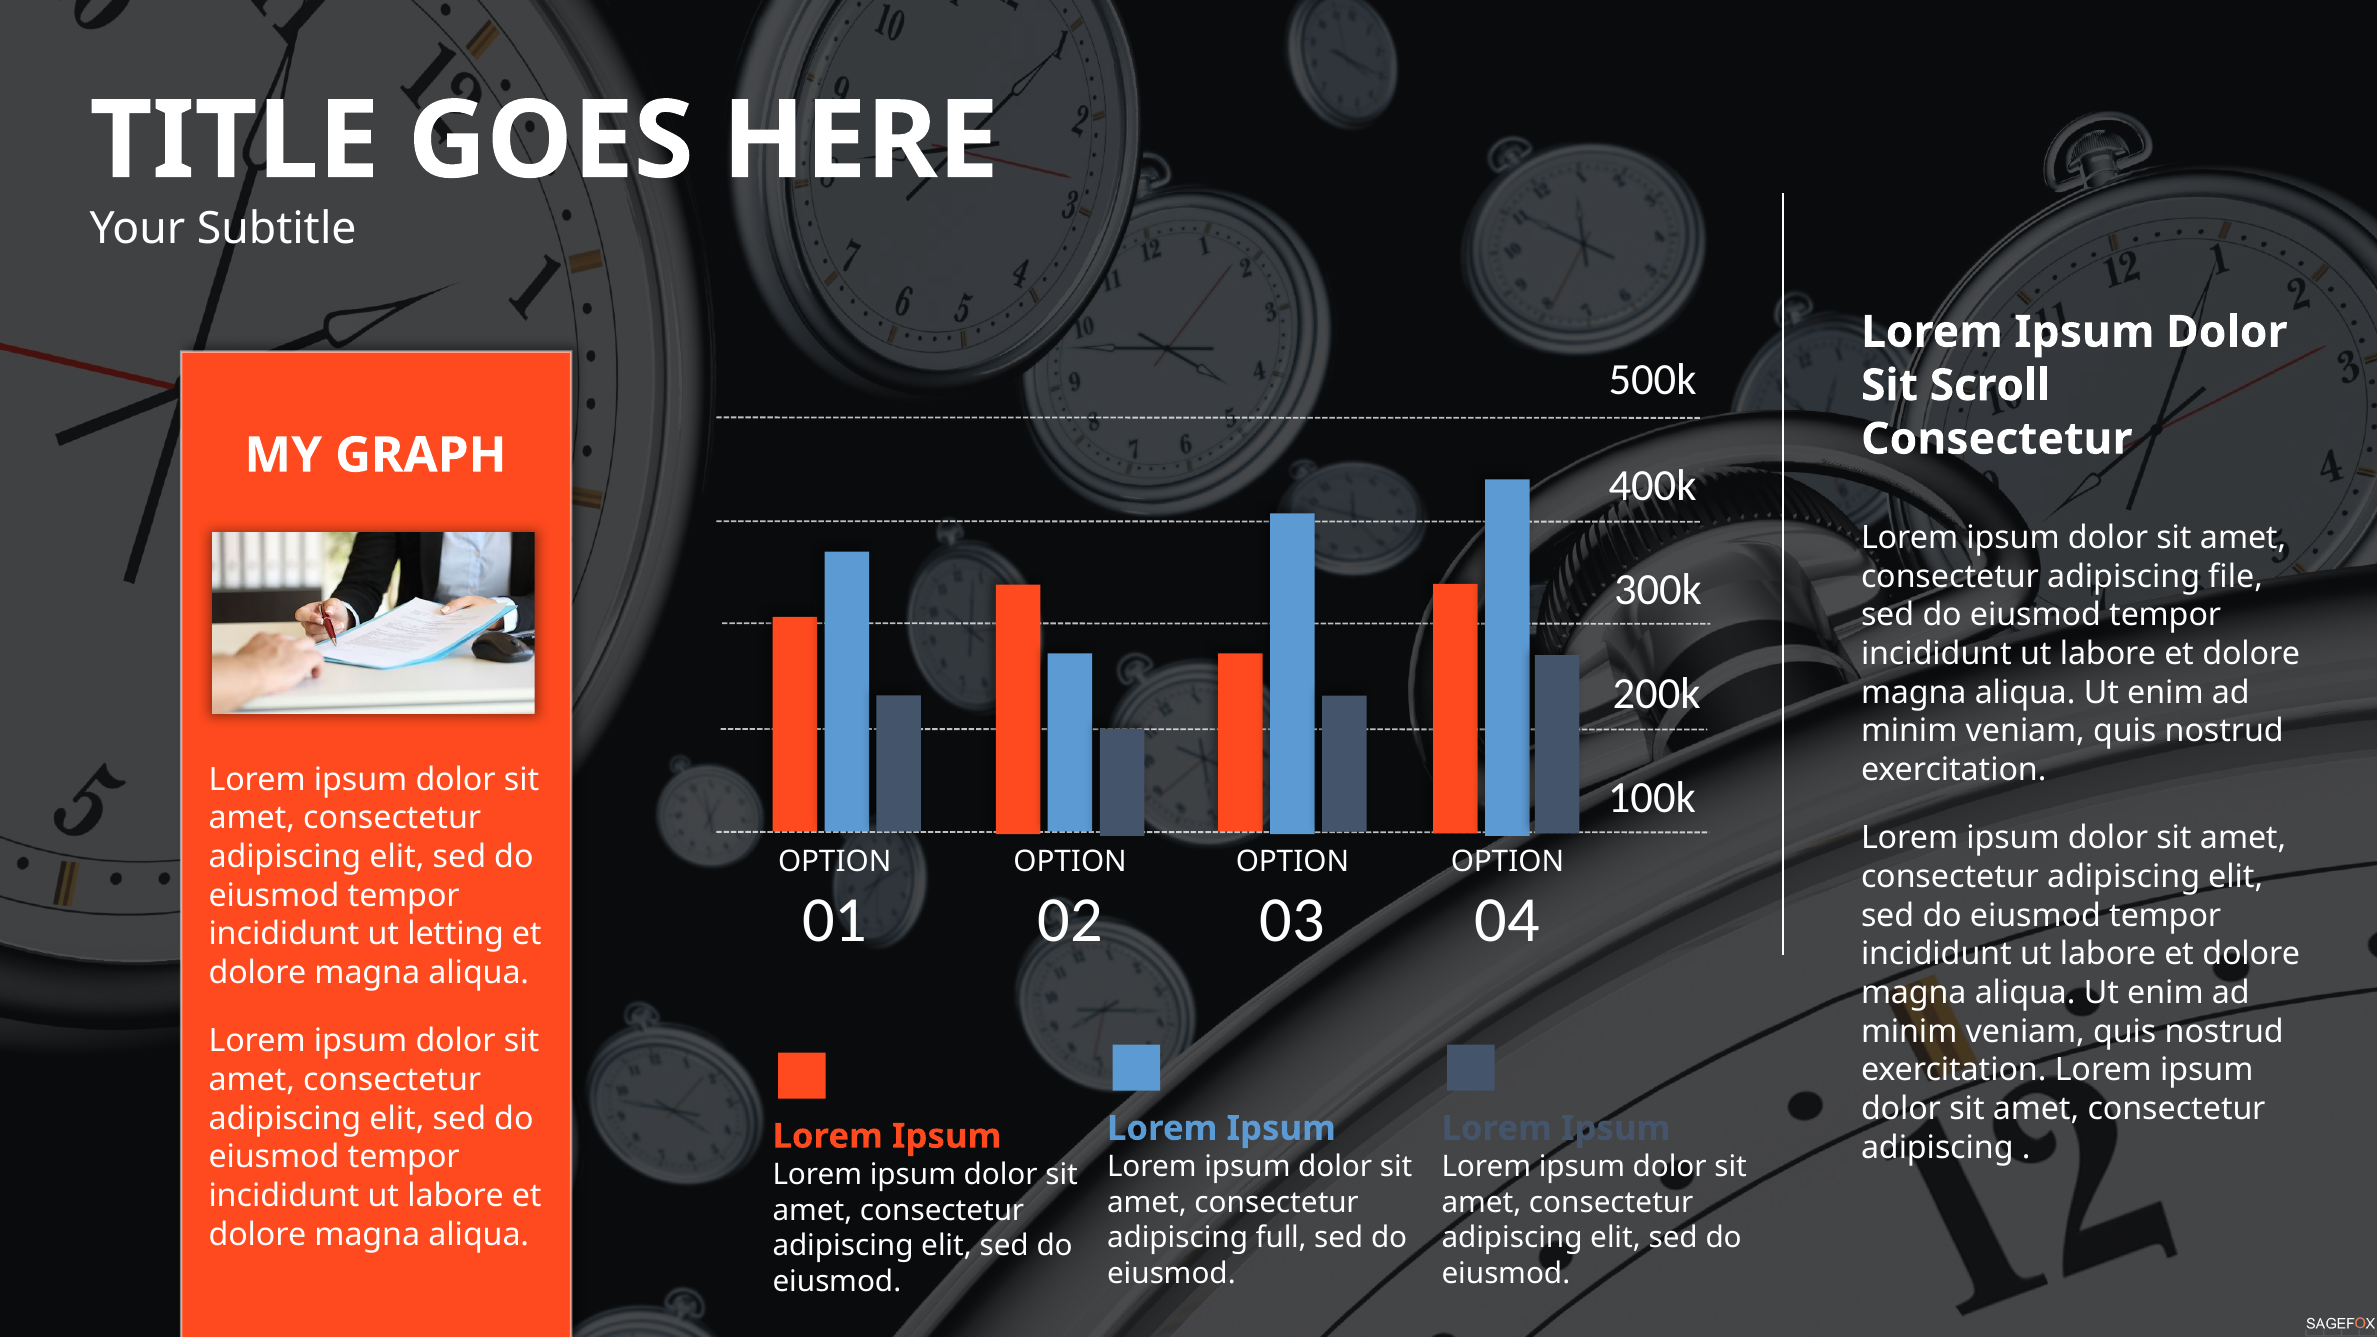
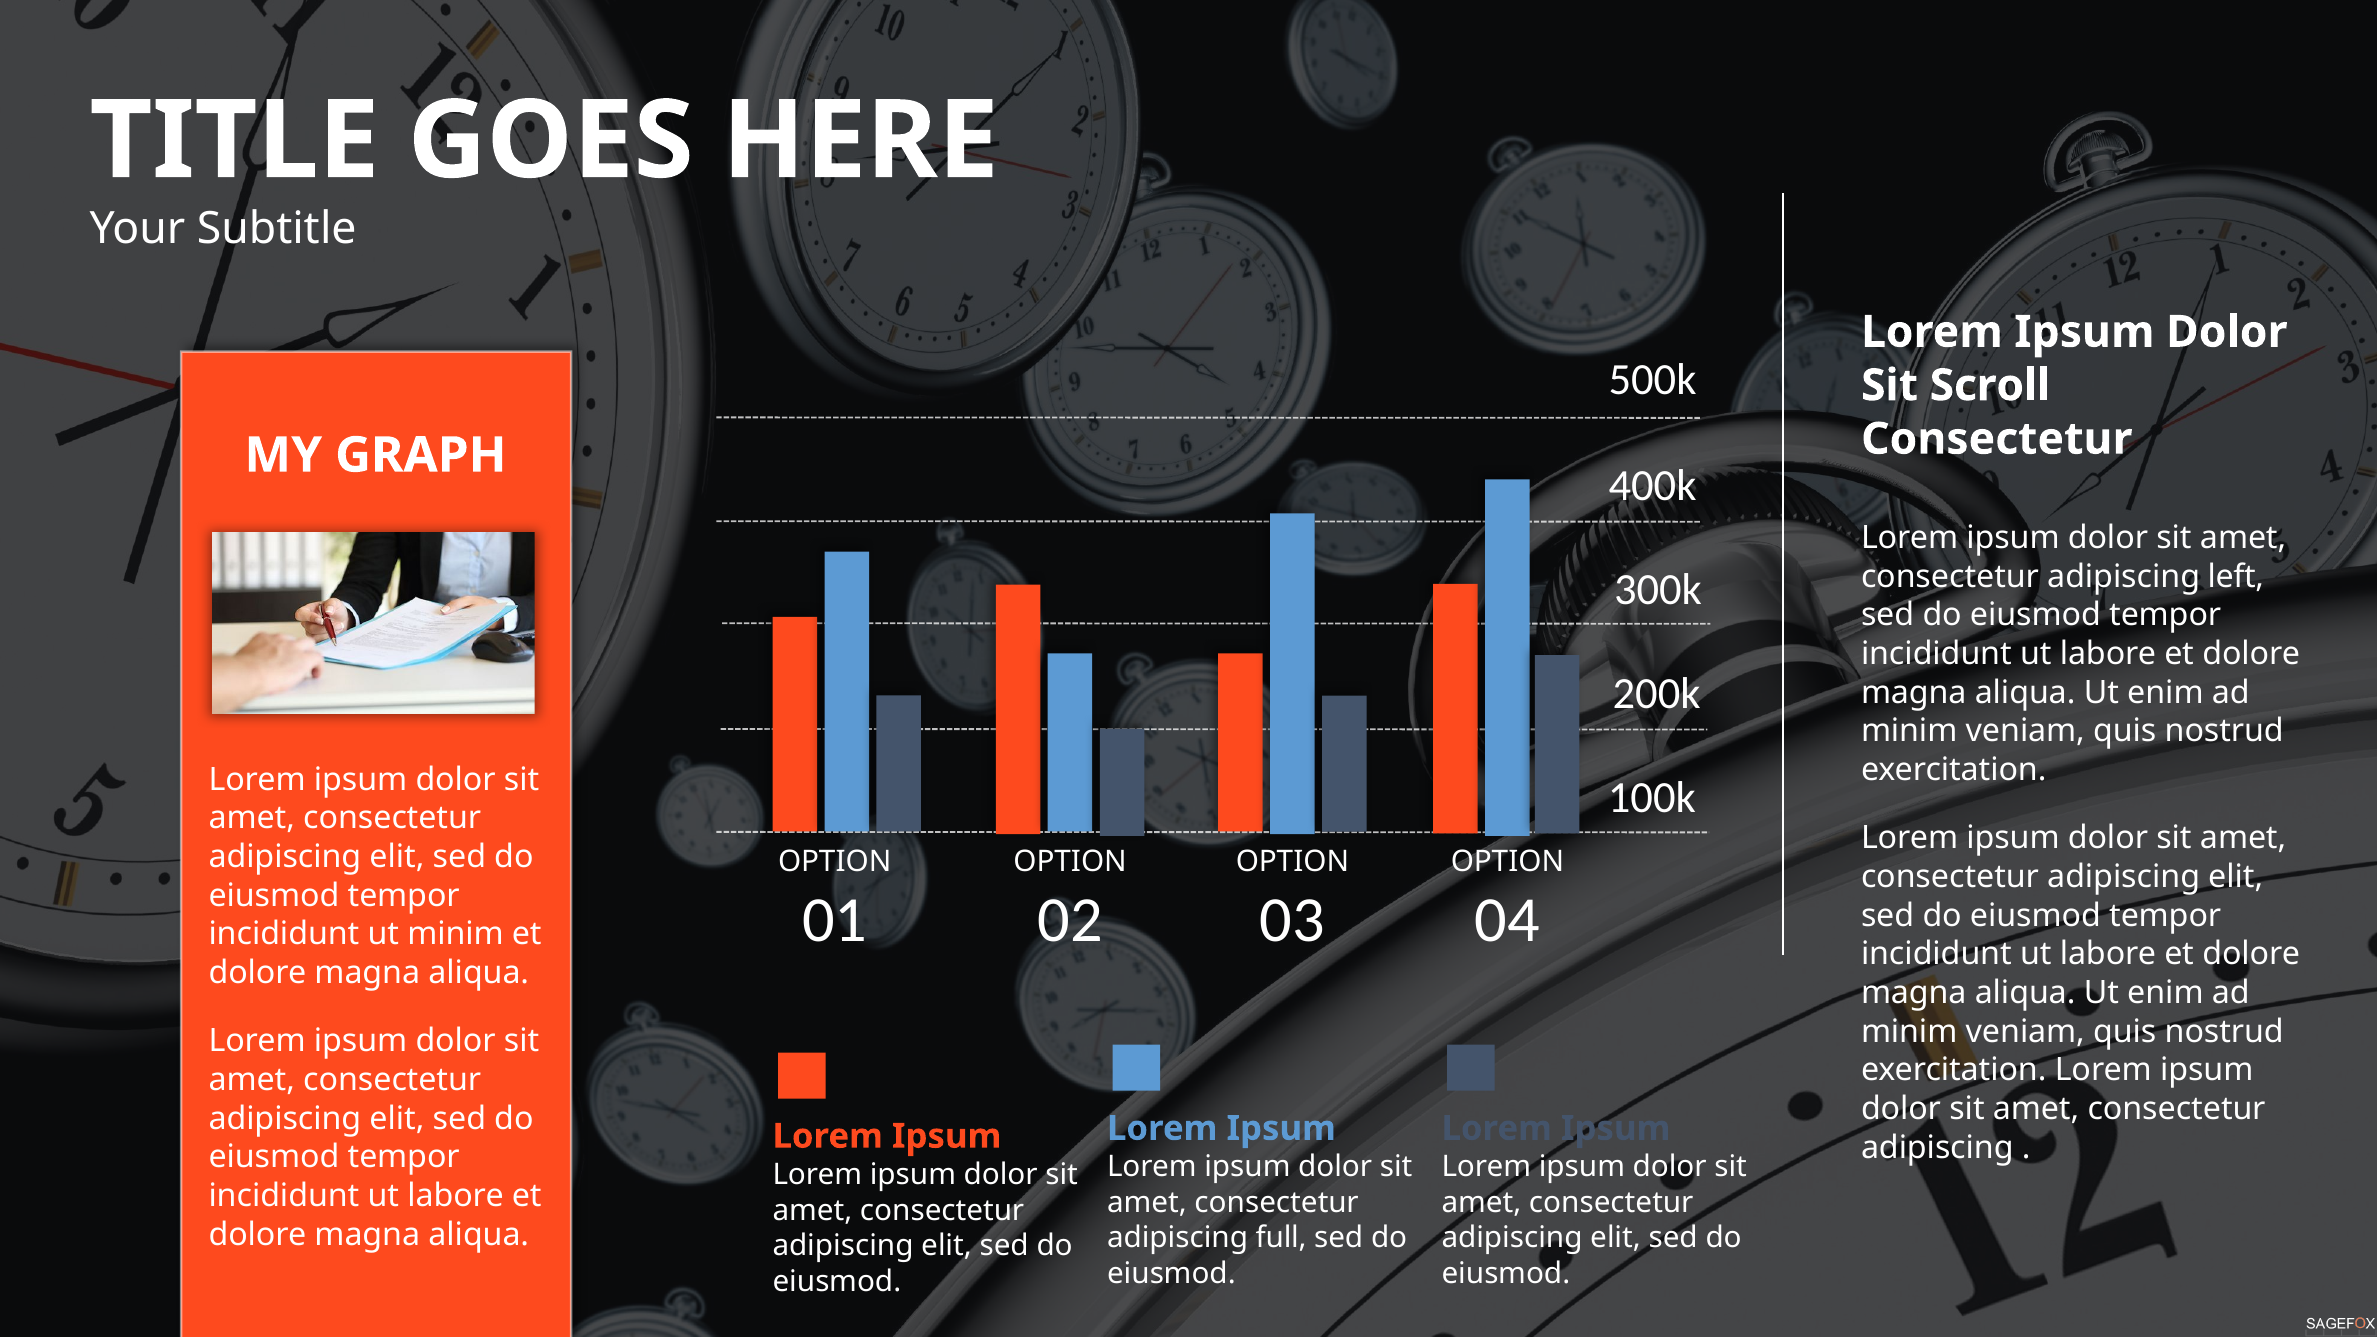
file: file -> left
ut letting: letting -> minim
